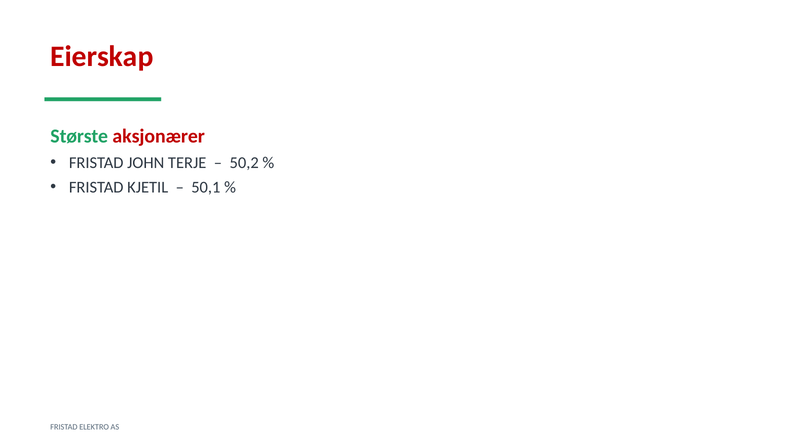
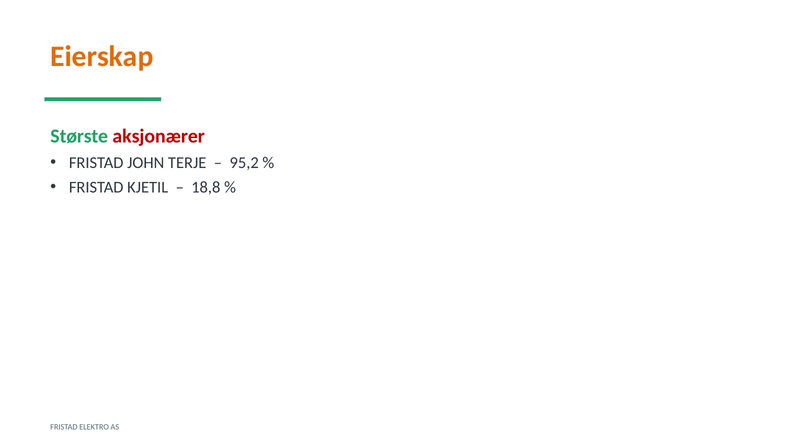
Eierskap colour: red -> orange
50,2: 50,2 -> 95,2
50,1: 50,1 -> 18,8
